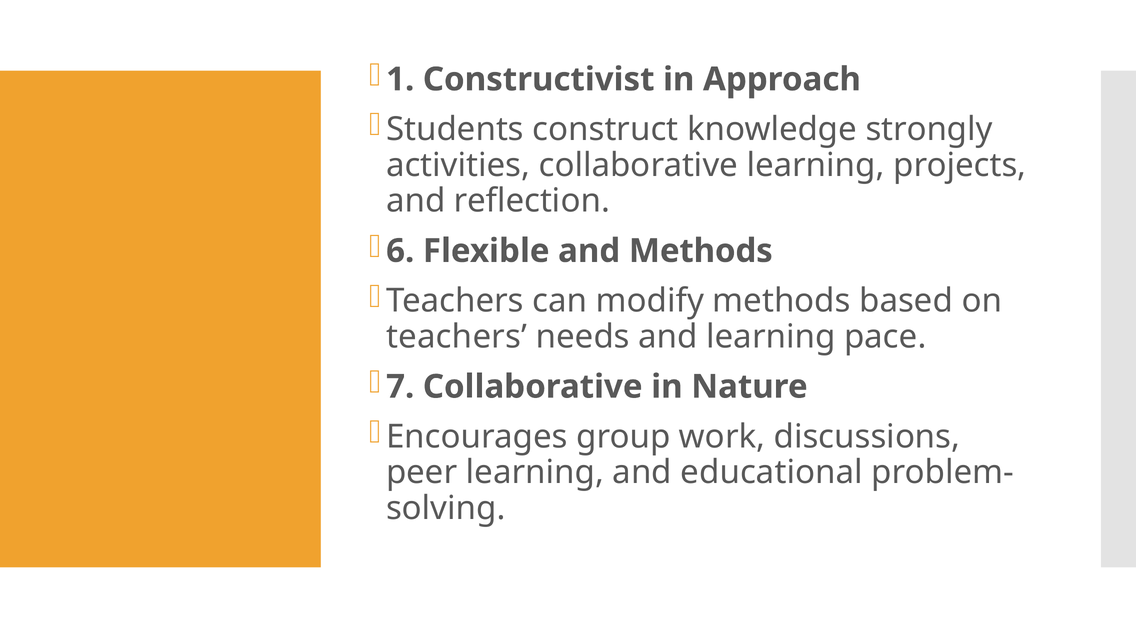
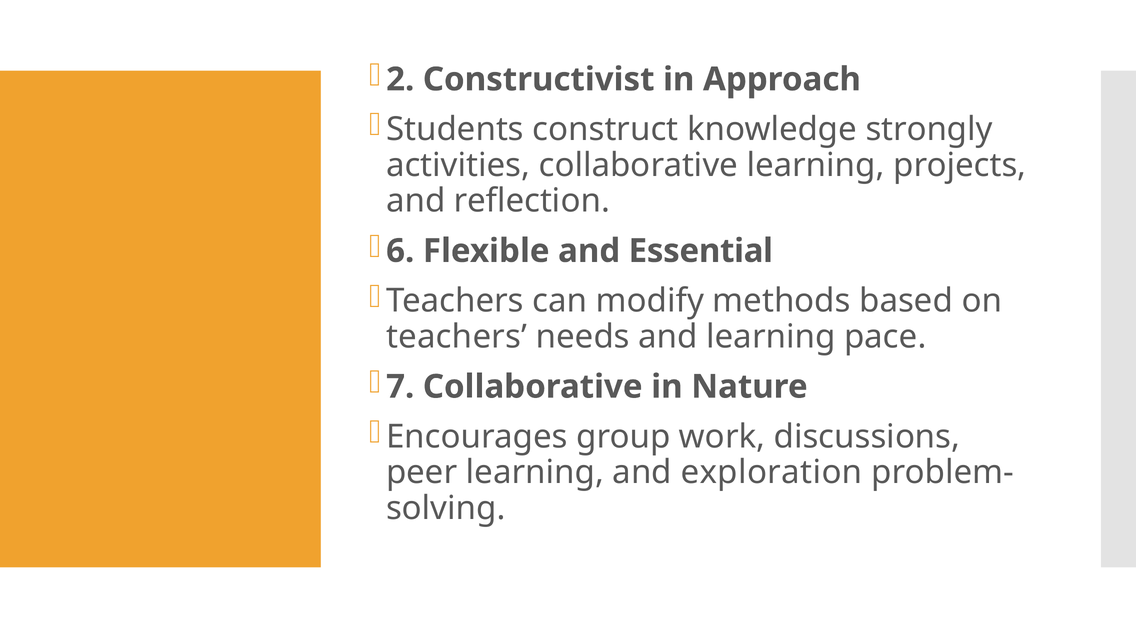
1: 1 -> 2
and Methods: Methods -> Essential
educational: educational -> exploration
